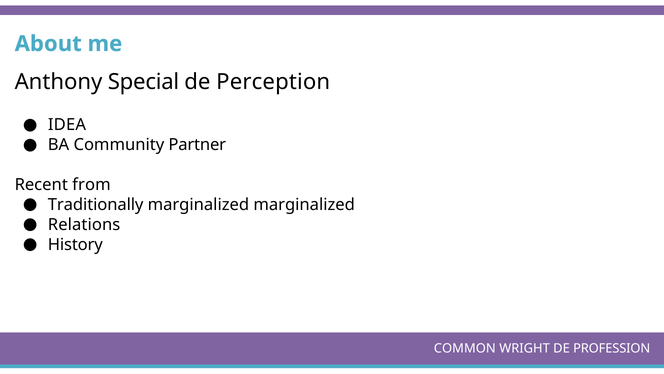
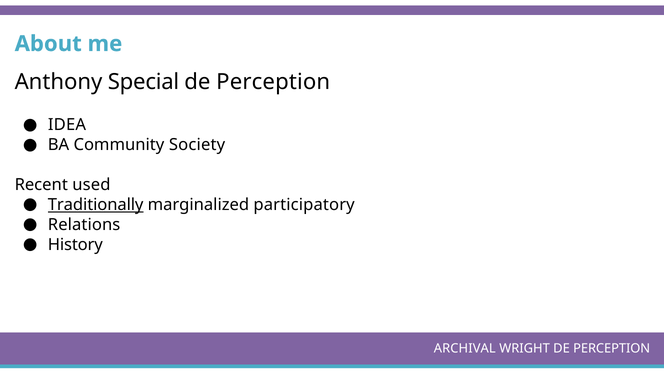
Partner: Partner -> Society
from: from -> used
Traditionally underline: none -> present
marginalized marginalized: marginalized -> participatory
COMMON: COMMON -> ARCHIVAL
WRIGHT DE PROFESSION: PROFESSION -> PERCEPTION
